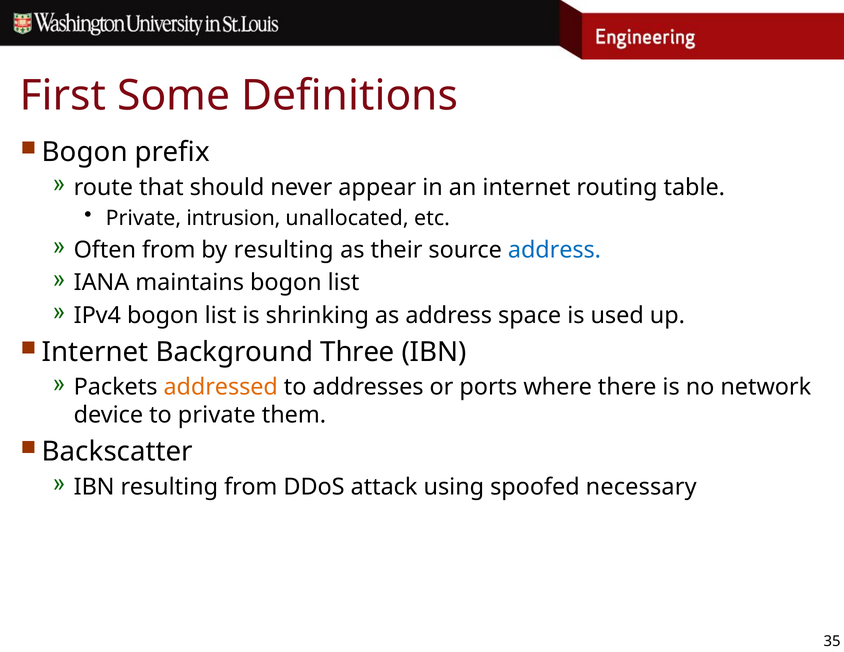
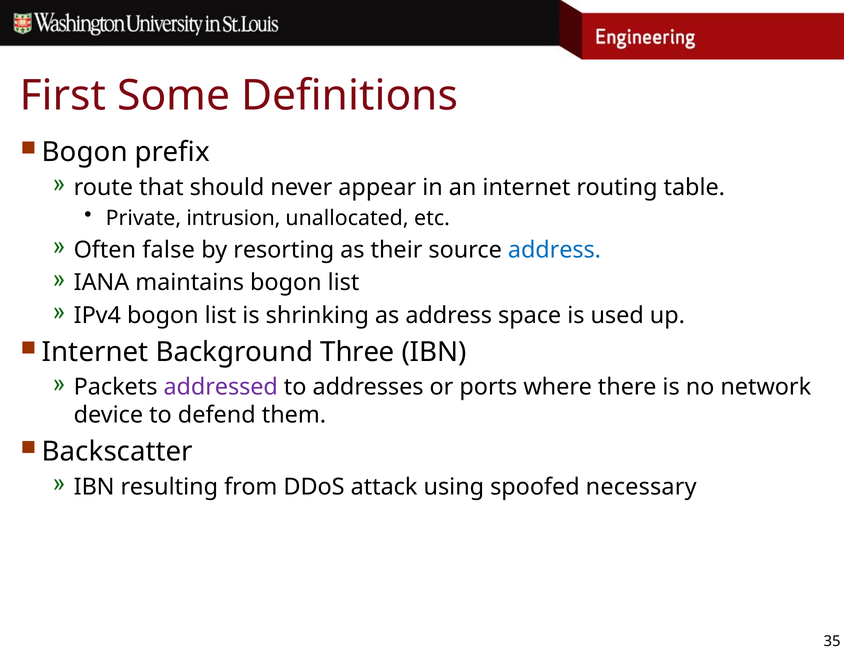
Often from: from -> false
by resulting: resulting -> resorting
addressed colour: orange -> purple
to private: private -> defend
